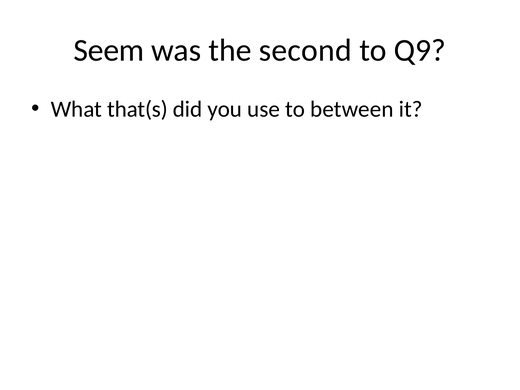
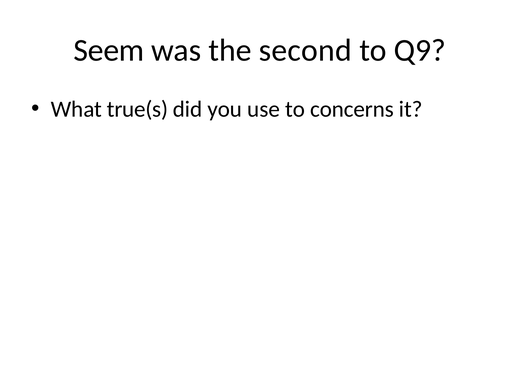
that(s: that(s -> true(s
between: between -> concerns
